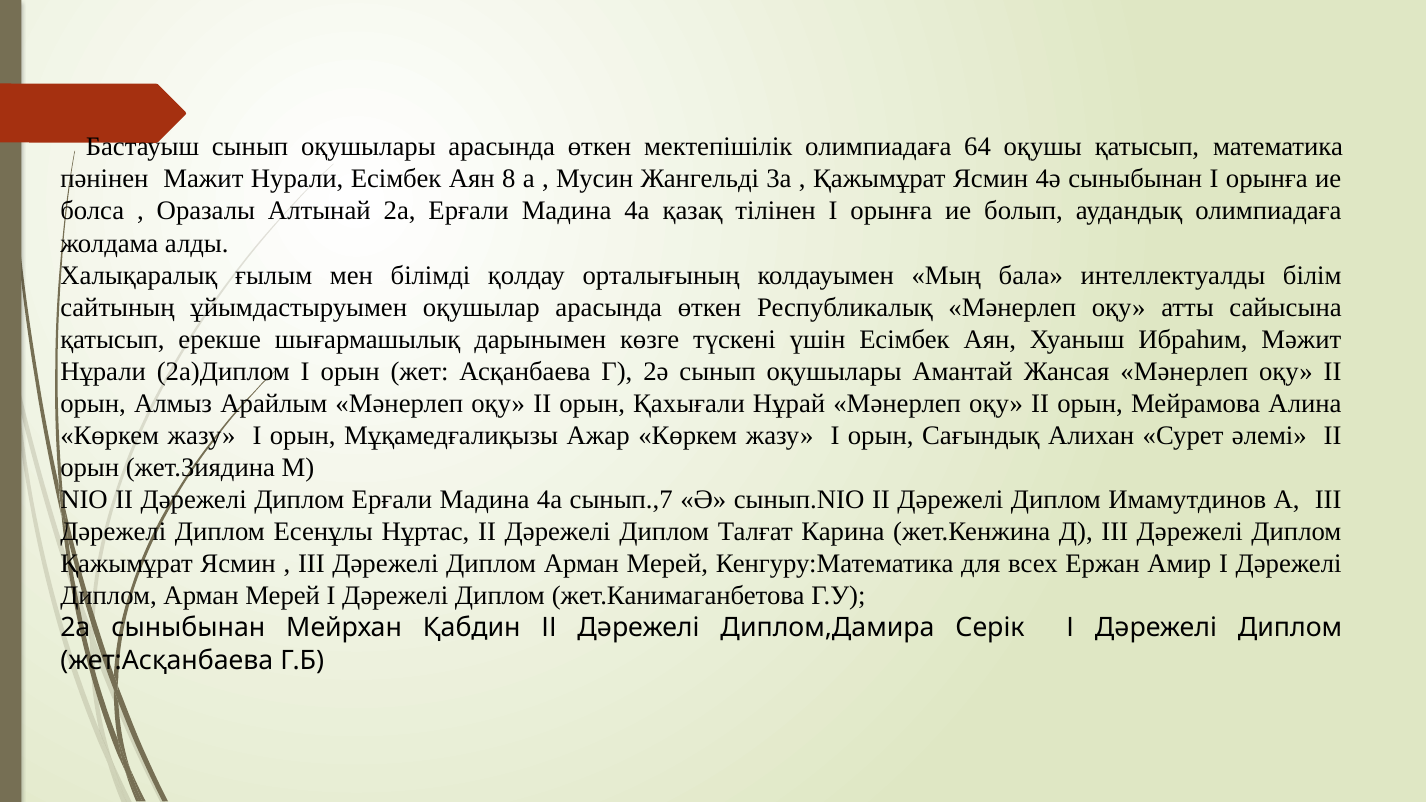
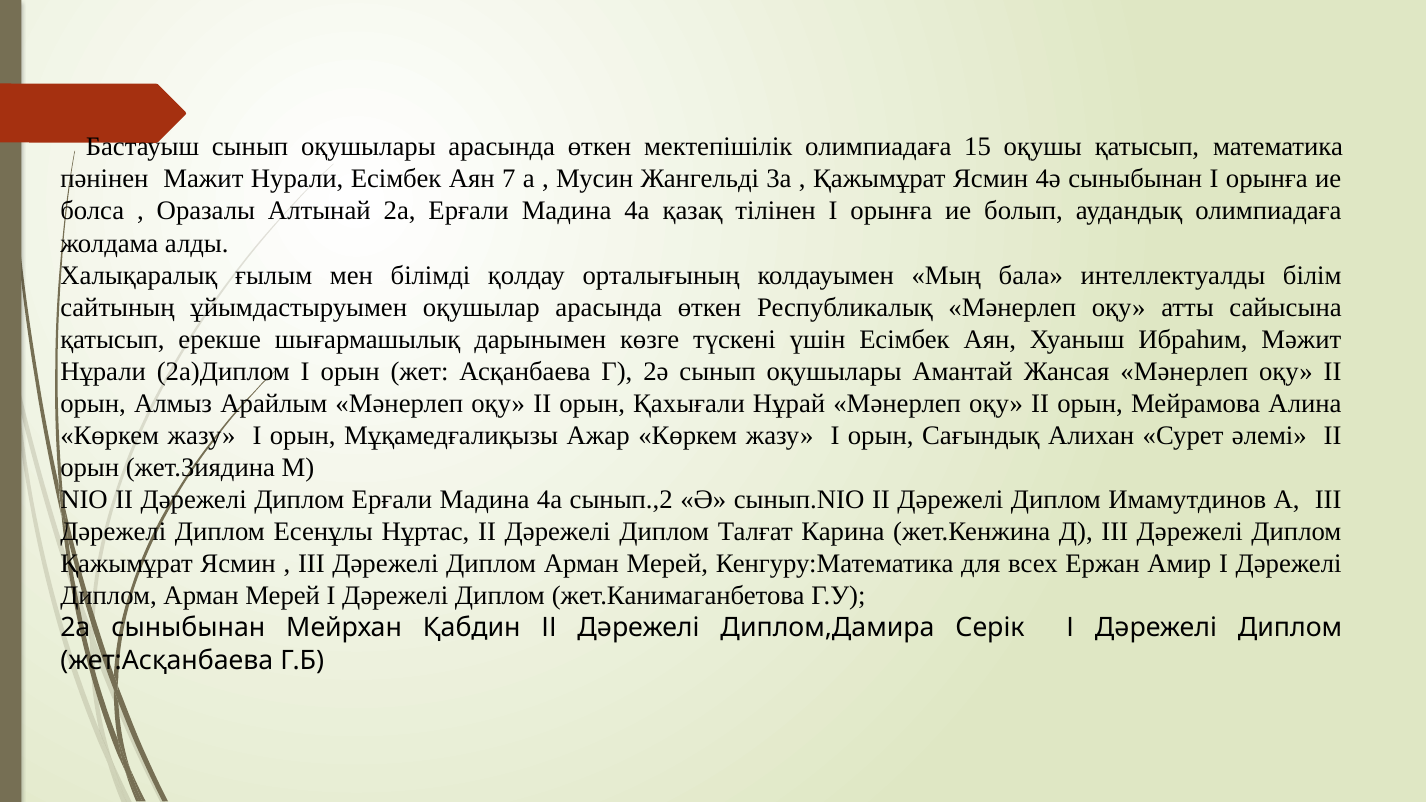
64: 64 -> 15
8: 8 -> 7
сынып.,7: сынып.,7 -> сынып.,2
